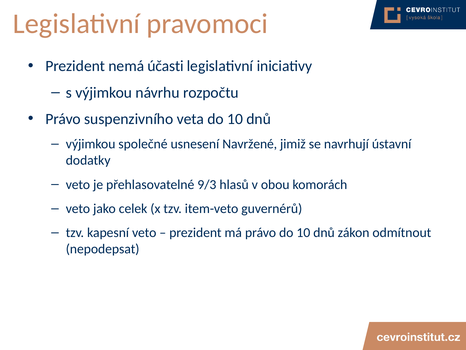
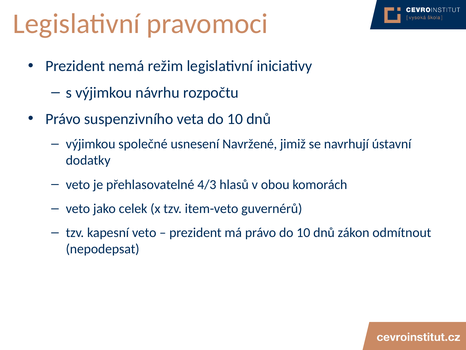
účasti: účasti -> režim
9/3: 9/3 -> 4/3
